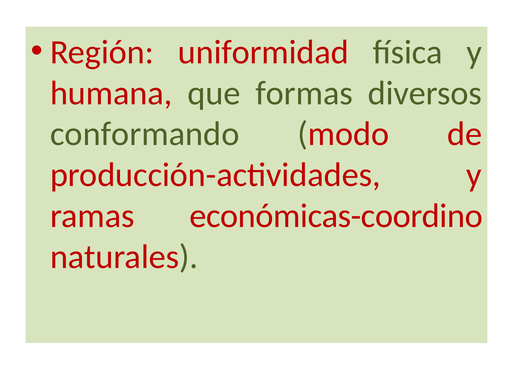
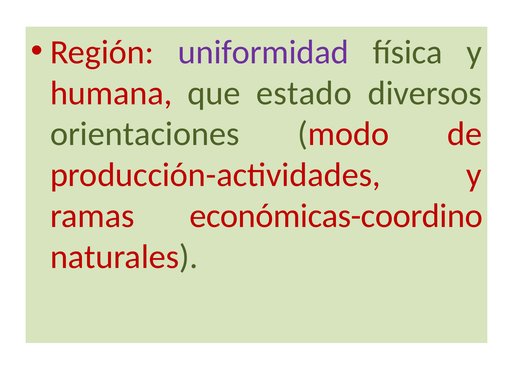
uniformidad colour: red -> purple
formas: formas -> estado
conformando: conformando -> orientaciones
